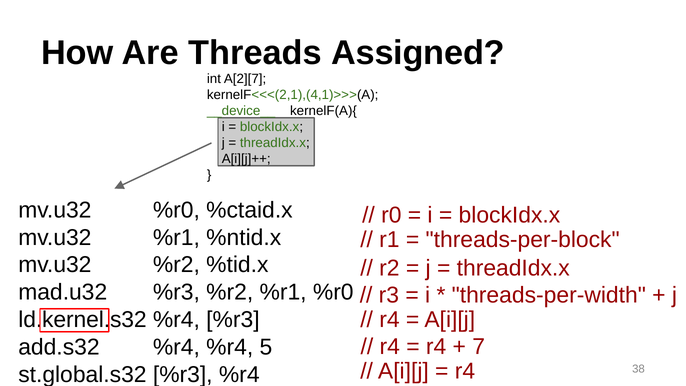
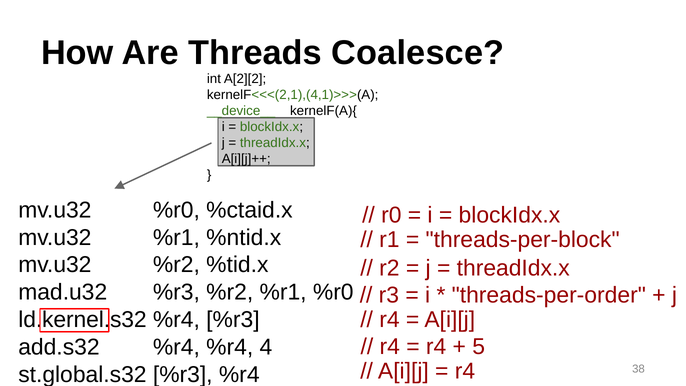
Assigned: Assigned -> Coalesce
A[2][7: A[2][7 -> A[2][2
threads-per-width: threads-per-width -> threads-per-order
7: 7 -> 5
5: 5 -> 4
